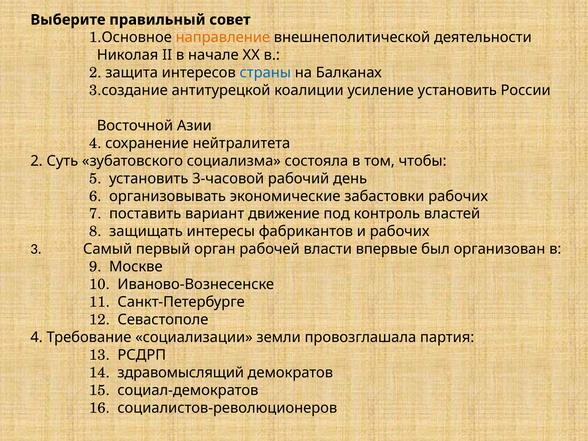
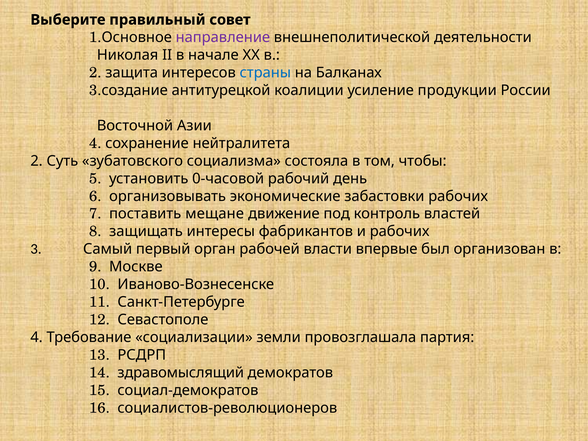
направление colour: orange -> purple
усиление установить: установить -> продукции
3-часовой: 3-часовой -> 0-часовой
вариант: вариант -> мещане
